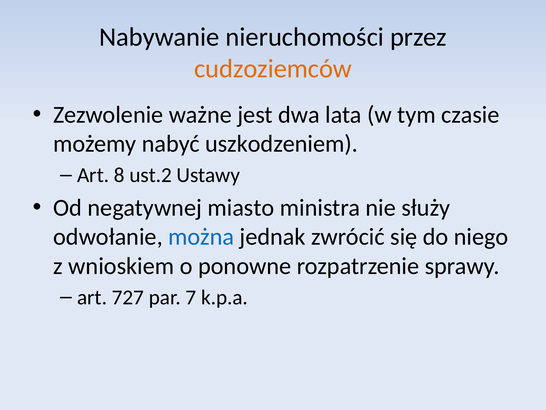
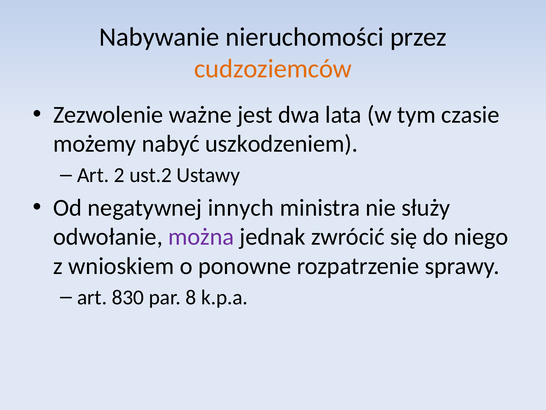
8: 8 -> 2
miasto: miasto -> innych
można colour: blue -> purple
727: 727 -> 830
7: 7 -> 8
